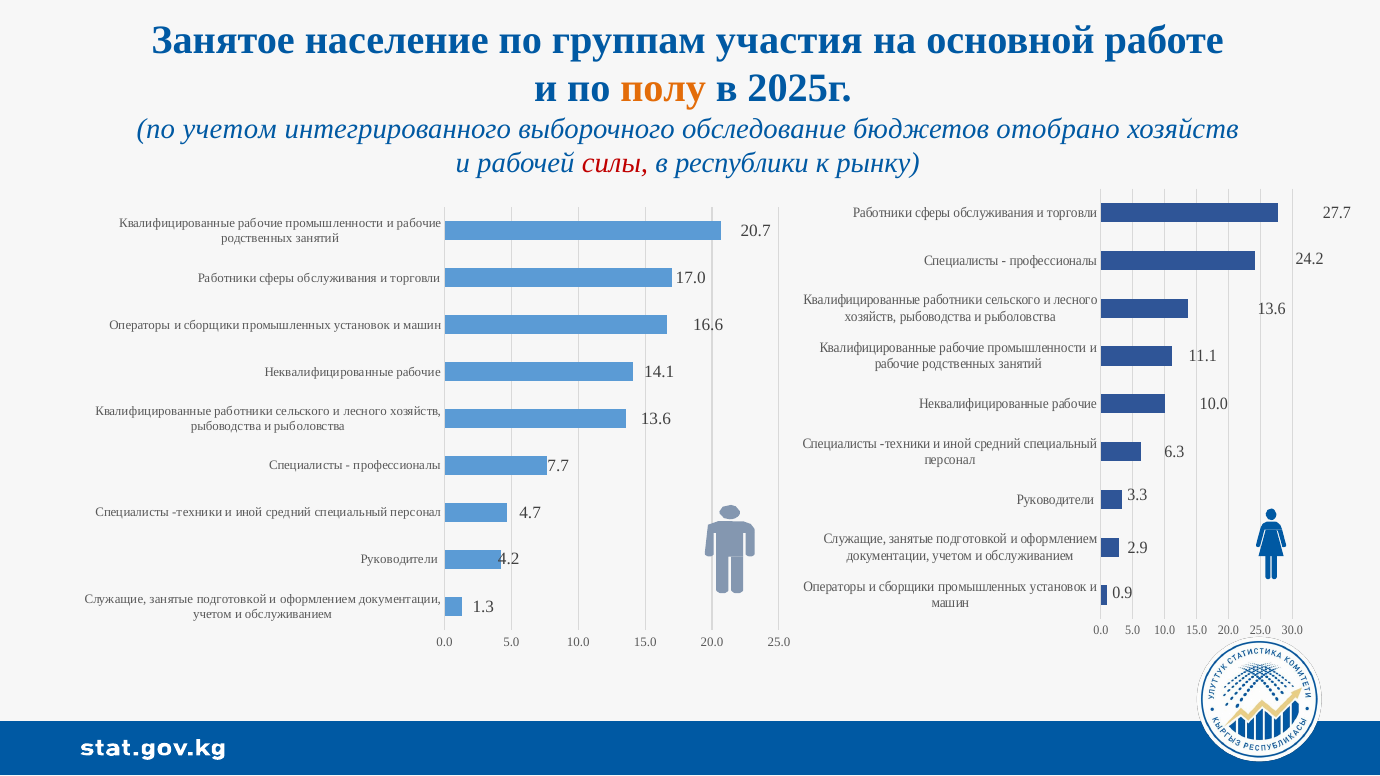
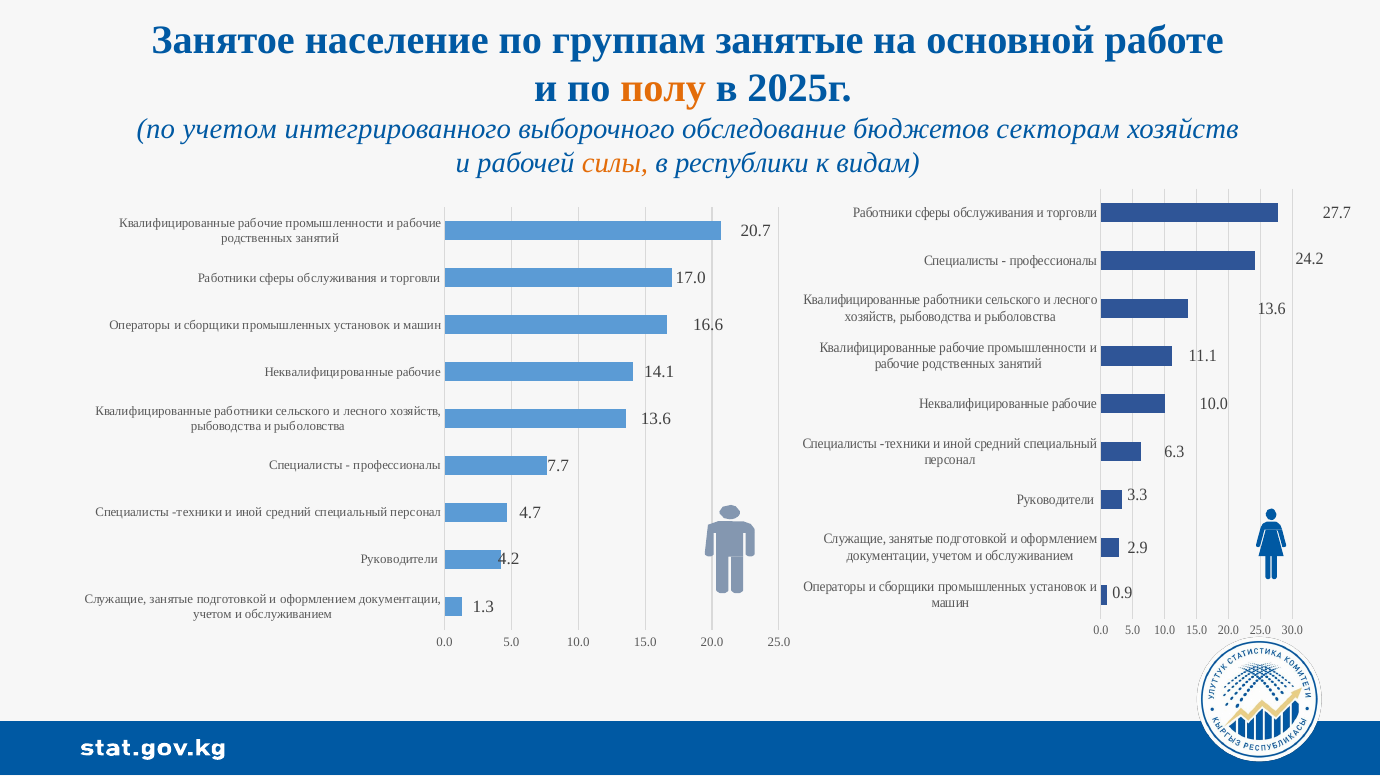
группам участия: участия -> занятые
отобрано: отобрано -> секторам
силы colour: red -> orange
рынку: рынку -> видам
